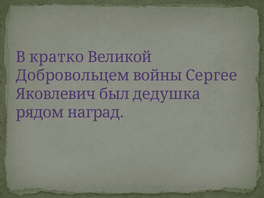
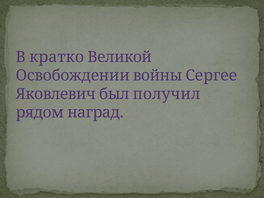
Добровольцем: Добровольцем -> Освобождении
дедушка: дедушка -> получил
